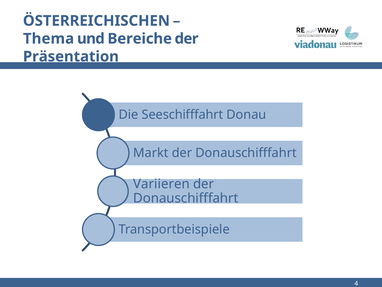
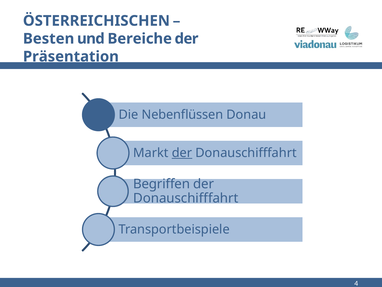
Thema: Thema -> Besten
Seeschifffahrt: Seeschifffahrt -> Nebenflüssen
der at (182, 153) underline: none -> present
Variieren: Variieren -> Begriffen
